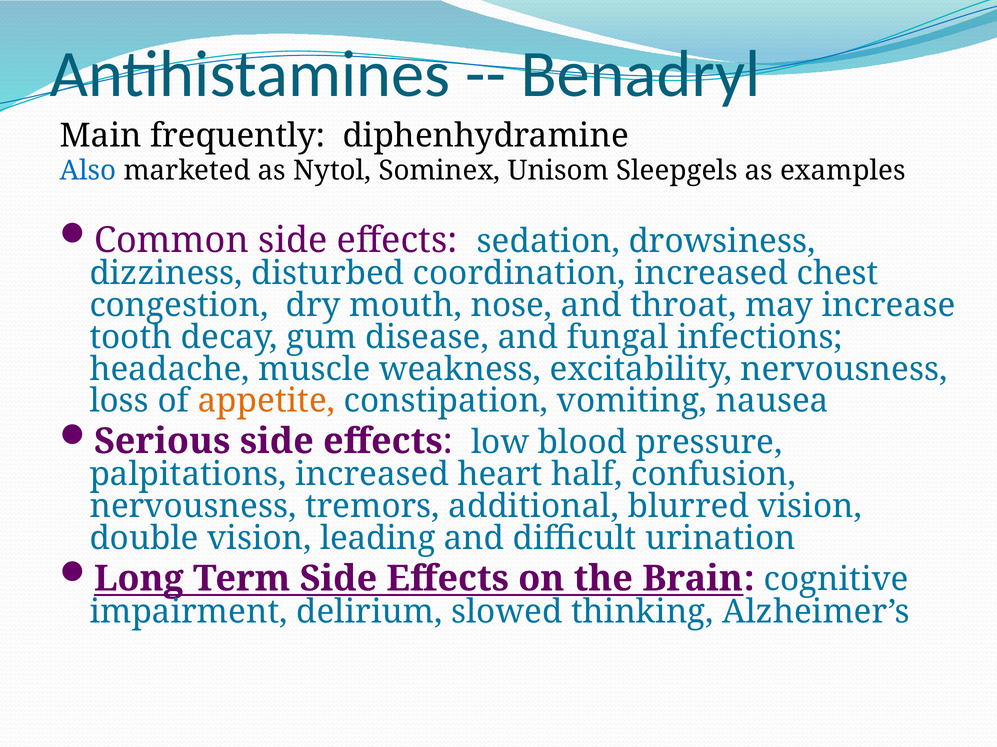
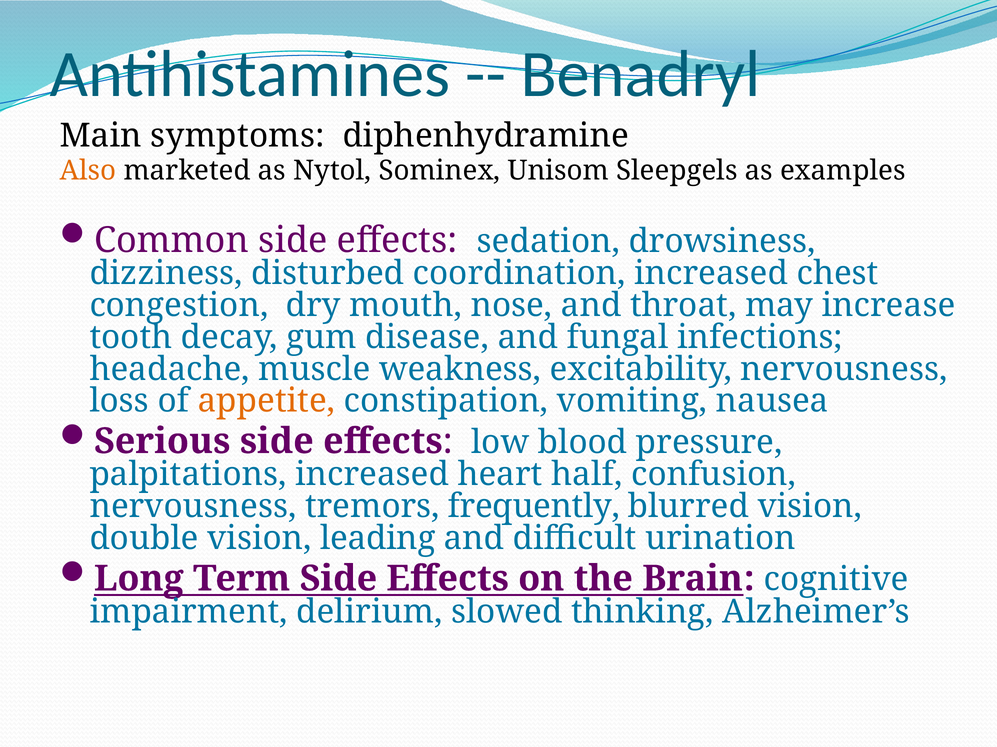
frequently: frequently -> symptoms
Also colour: blue -> orange
additional: additional -> frequently
